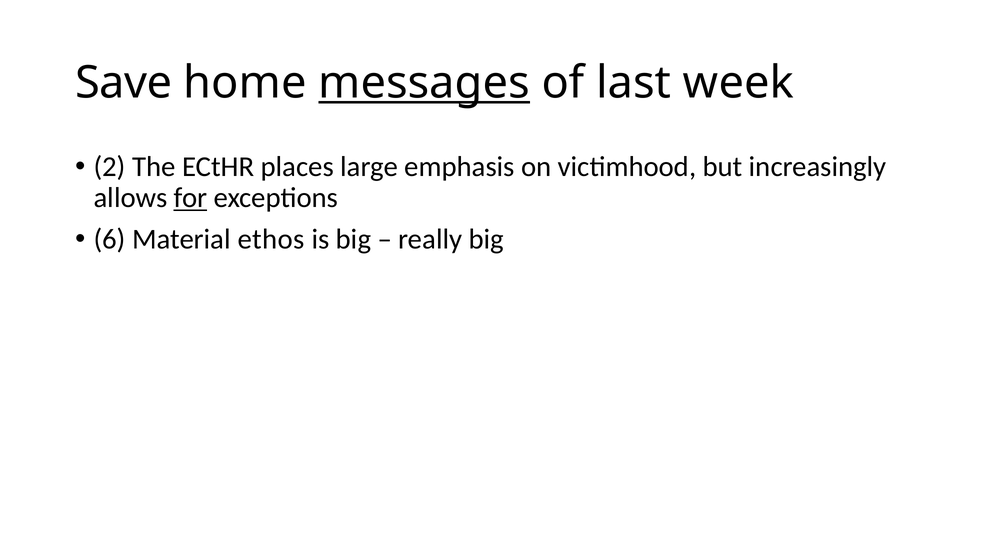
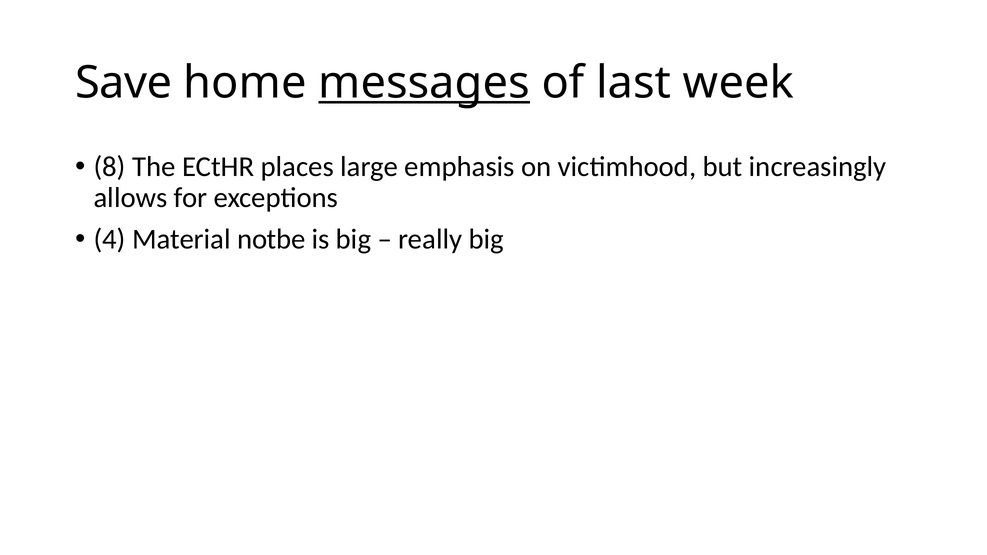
2: 2 -> 8
for underline: present -> none
6: 6 -> 4
ethos: ethos -> notbe
